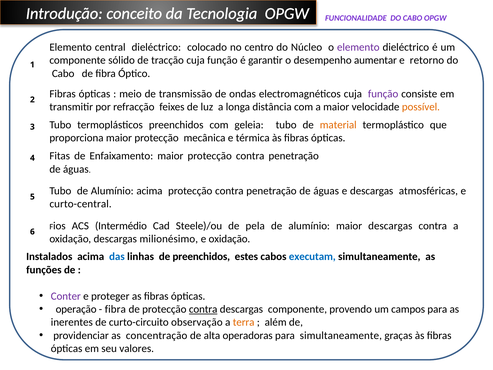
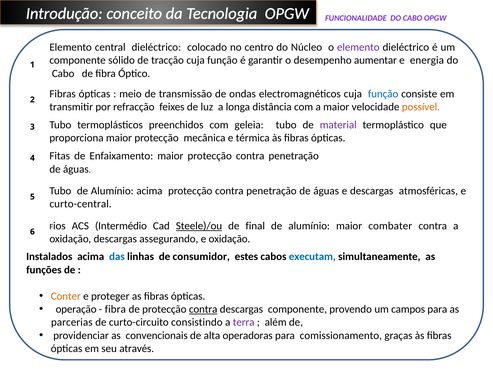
retorno: retorno -> energia
função at (383, 94) colour: purple -> blue
material colour: orange -> purple
Steele)/ou underline: none -> present
pela: pela -> final
maior descargas: descargas -> combater
milionésimo: milionésimo -> assegurando
de preenchidos: preenchidos -> consumidor
Conter colour: purple -> orange
inerentes: inerentes -> parcerias
observação: observação -> consistindo
terra colour: orange -> purple
concentração: concentração -> convencionais
para simultaneamente: simultaneamente -> comissionamento
valores: valores -> através
